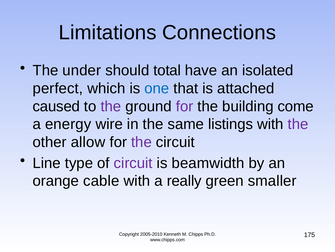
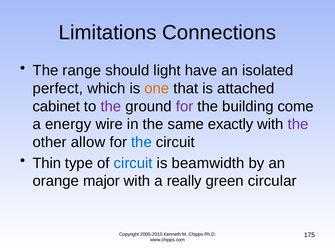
under: under -> range
total: total -> light
one colour: blue -> orange
caused: caused -> cabinet
listings: listings -> exactly
the at (141, 142) colour: purple -> blue
Line: Line -> Thin
circuit at (133, 163) colour: purple -> blue
cable: cable -> major
smaller: smaller -> circular
